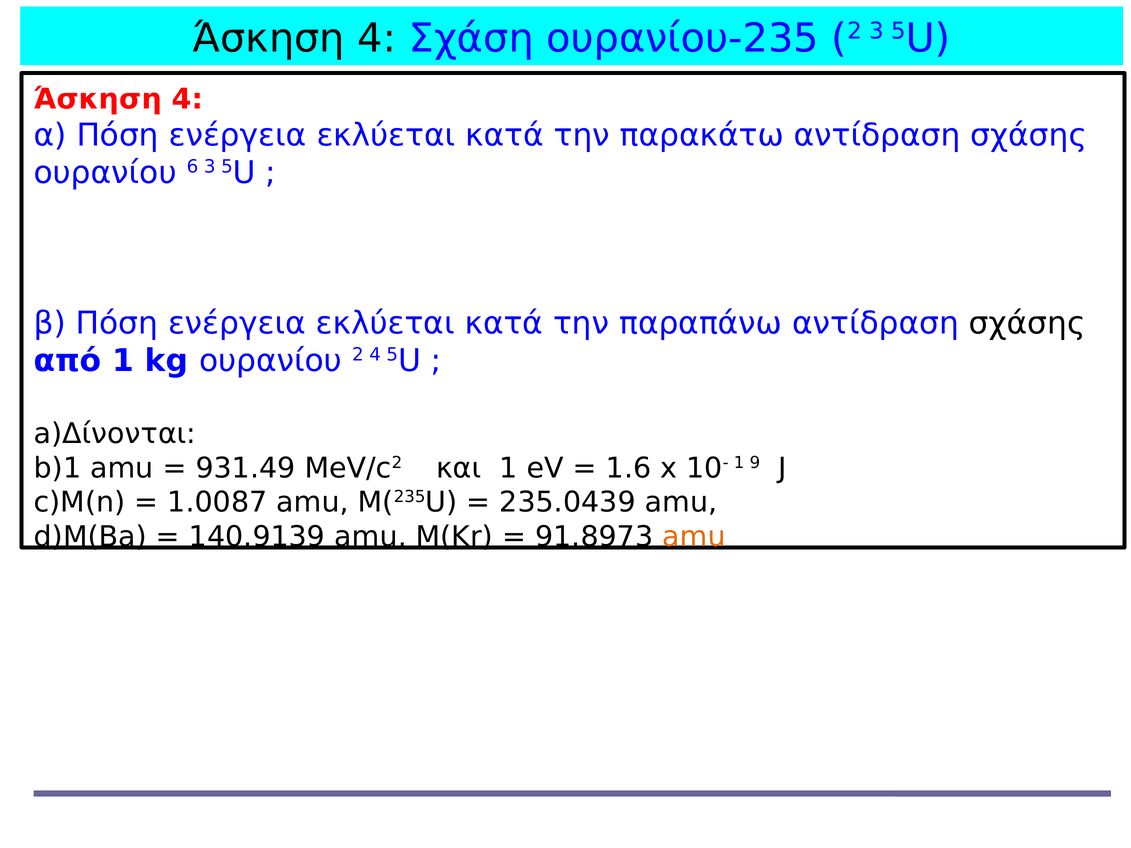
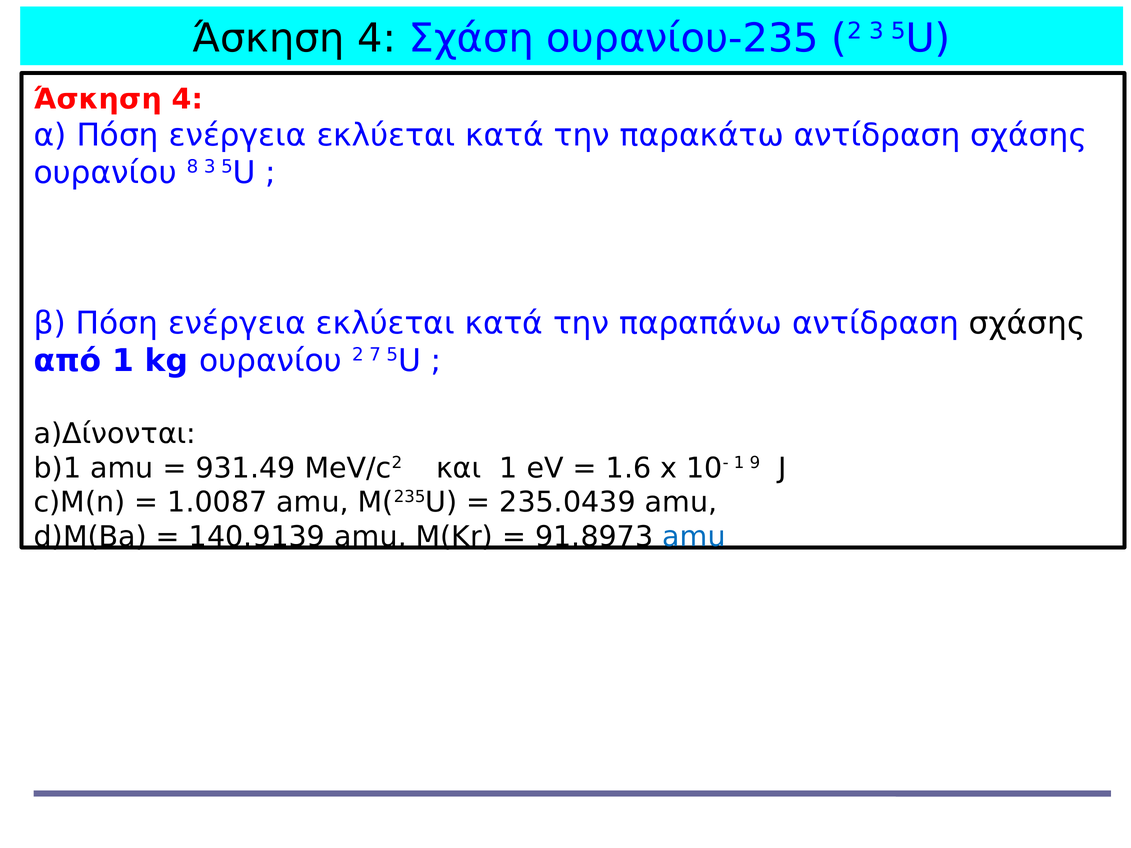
6: 6 -> 8
2 4: 4 -> 7
amu at (694, 537) colour: orange -> blue
